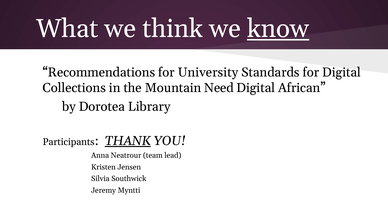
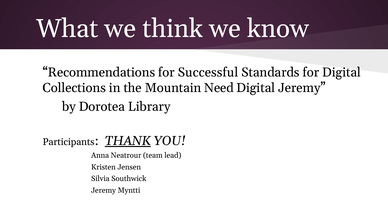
know underline: present -> none
University: University -> Successful
Digital African: African -> Jeremy
